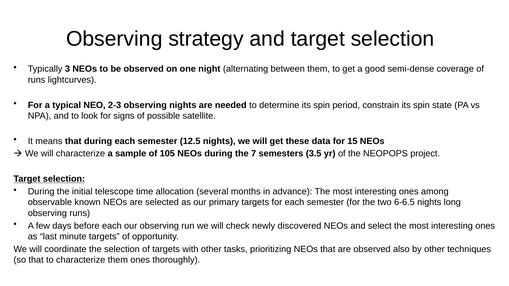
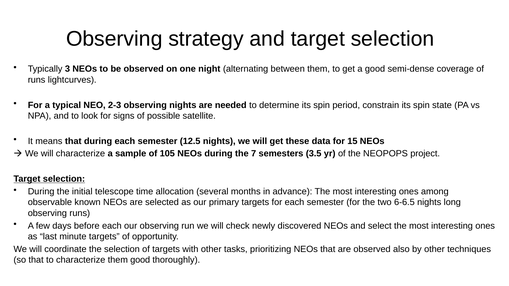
them ones: ones -> good
